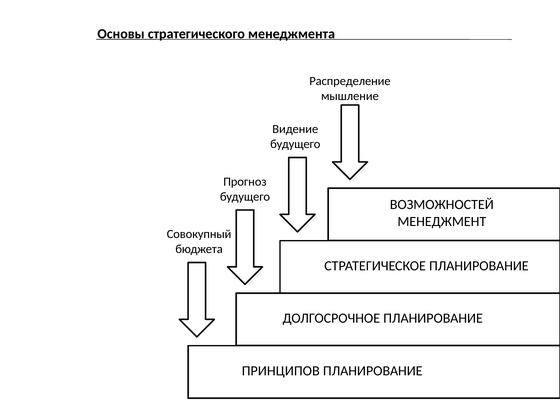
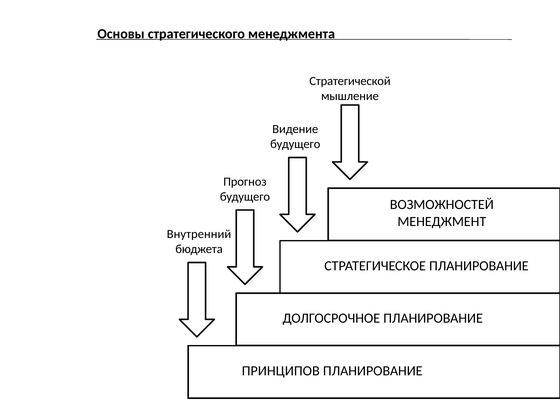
Распределение: Распределение -> Стратегической
Совокупный: Совокупный -> Внутренний
